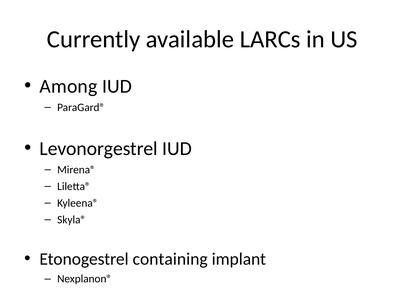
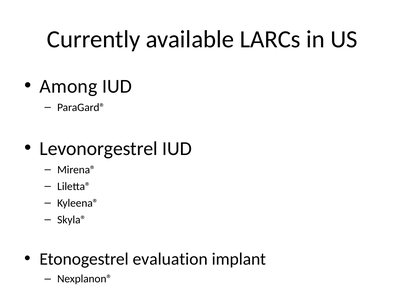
containing: containing -> evaluation
